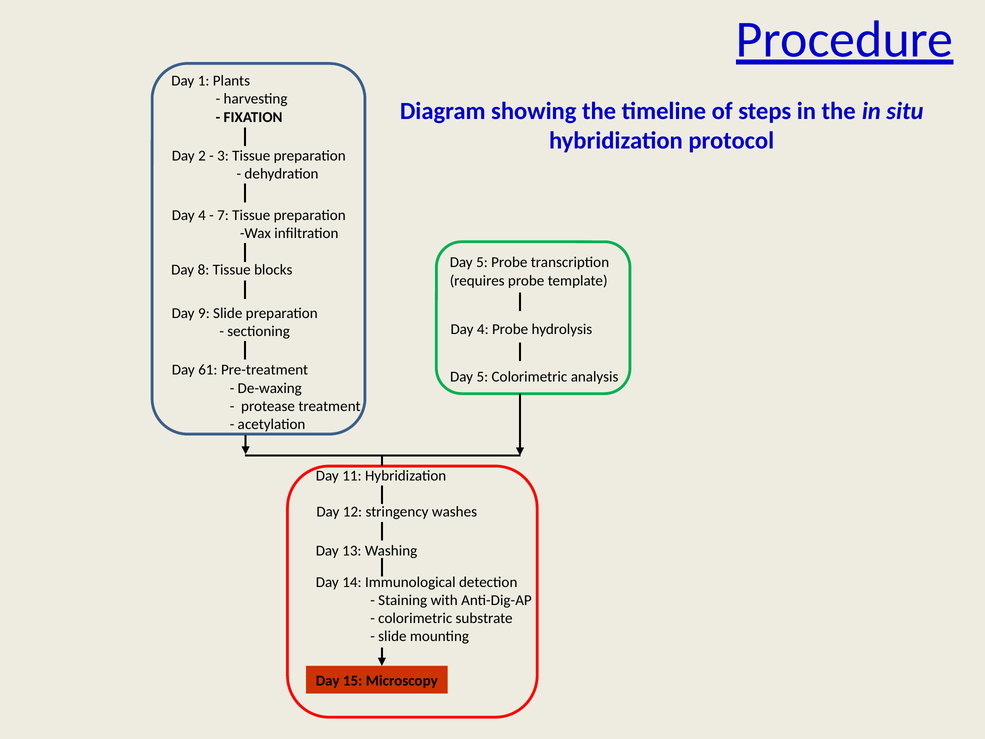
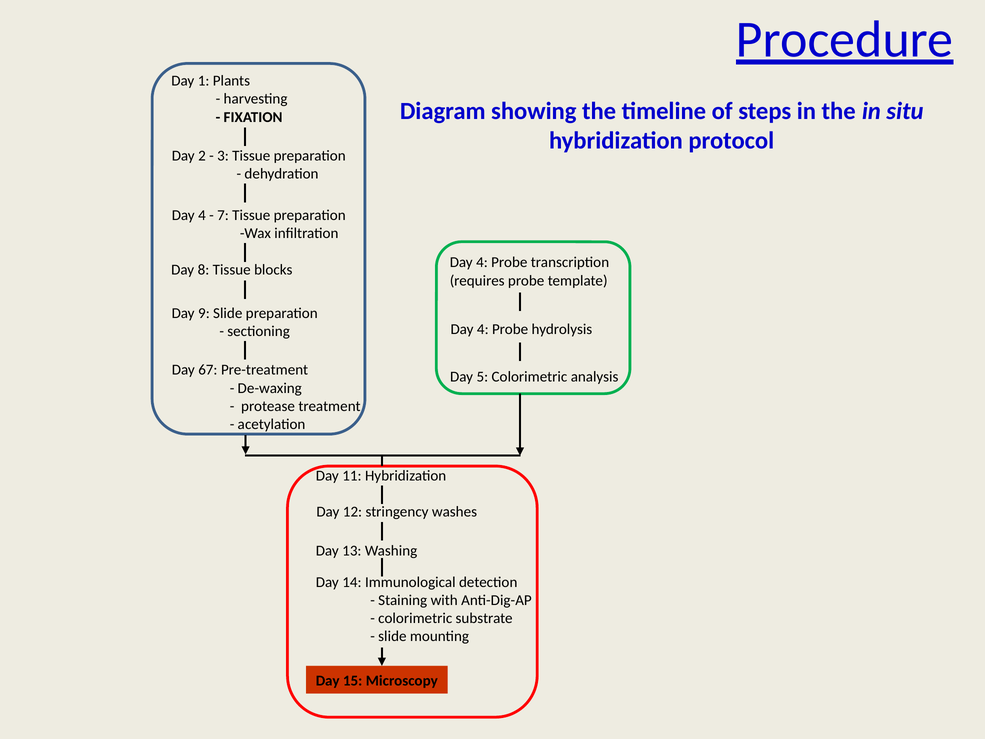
5 at (482, 262): 5 -> 4
61: 61 -> 67
